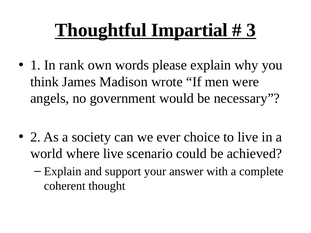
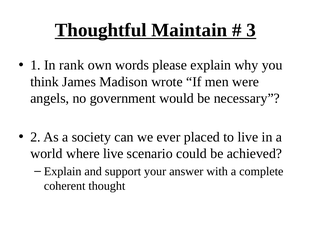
Impartial: Impartial -> Maintain
choice: choice -> placed
